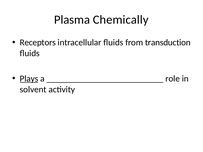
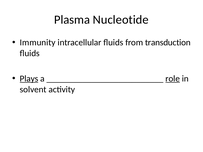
Chemically: Chemically -> Nucleotide
Receptors: Receptors -> Immunity
role underline: none -> present
